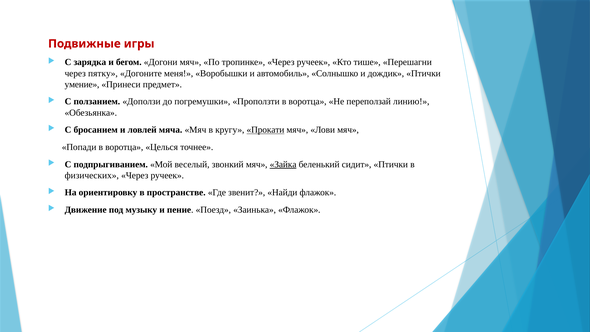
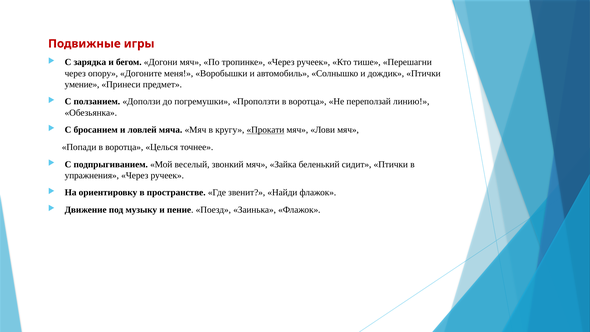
пятку: пятку -> опору
Зайка underline: present -> none
физических: физических -> упражнения
